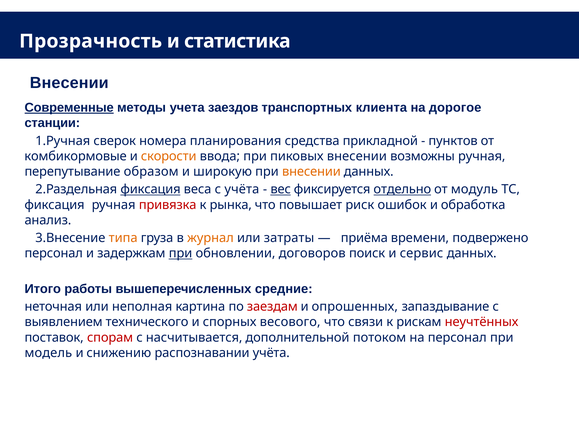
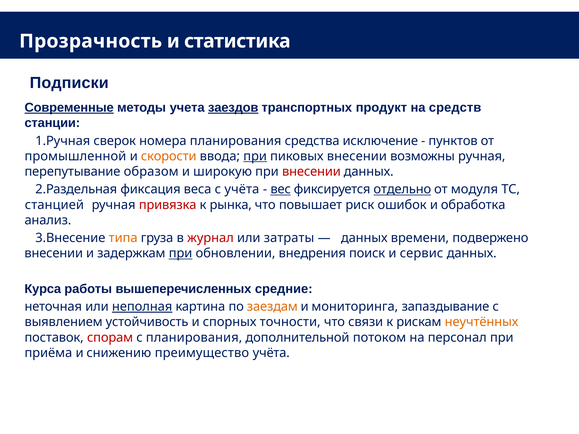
Внесении at (69, 83): Внесении -> Подписки
заездов underline: none -> present
клиента: клиента -> продукт
дорогое: дорогое -> средств
прикладной: прикладной -> исключение
комбикормовые: комбикормовые -> промышленной
при at (255, 156) underline: none -> present
внесении at (311, 172) colour: orange -> red
фиксация at (151, 189) underline: present -> none
модуль: модуль -> модуля
фиксация at (55, 205): фиксация -> станцией
журнал colour: orange -> red
приёма at (364, 238): приёма -> данных
персонал at (54, 254): персонал -> внесении
договоров: договоров -> внедрения
Итого: Итого -> Курса
неполная underline: none -> present
заездам colour: red -> orange
опрошенных: опрошенных -> мониторинга
технического: технического -> устойчивость
весового: весового -> точности
неучтённых colour: red -> orange
с насчитывается: насчитывается -> планирования
модель: модель -> приёма
распознавании: распознавании -> преимущество
